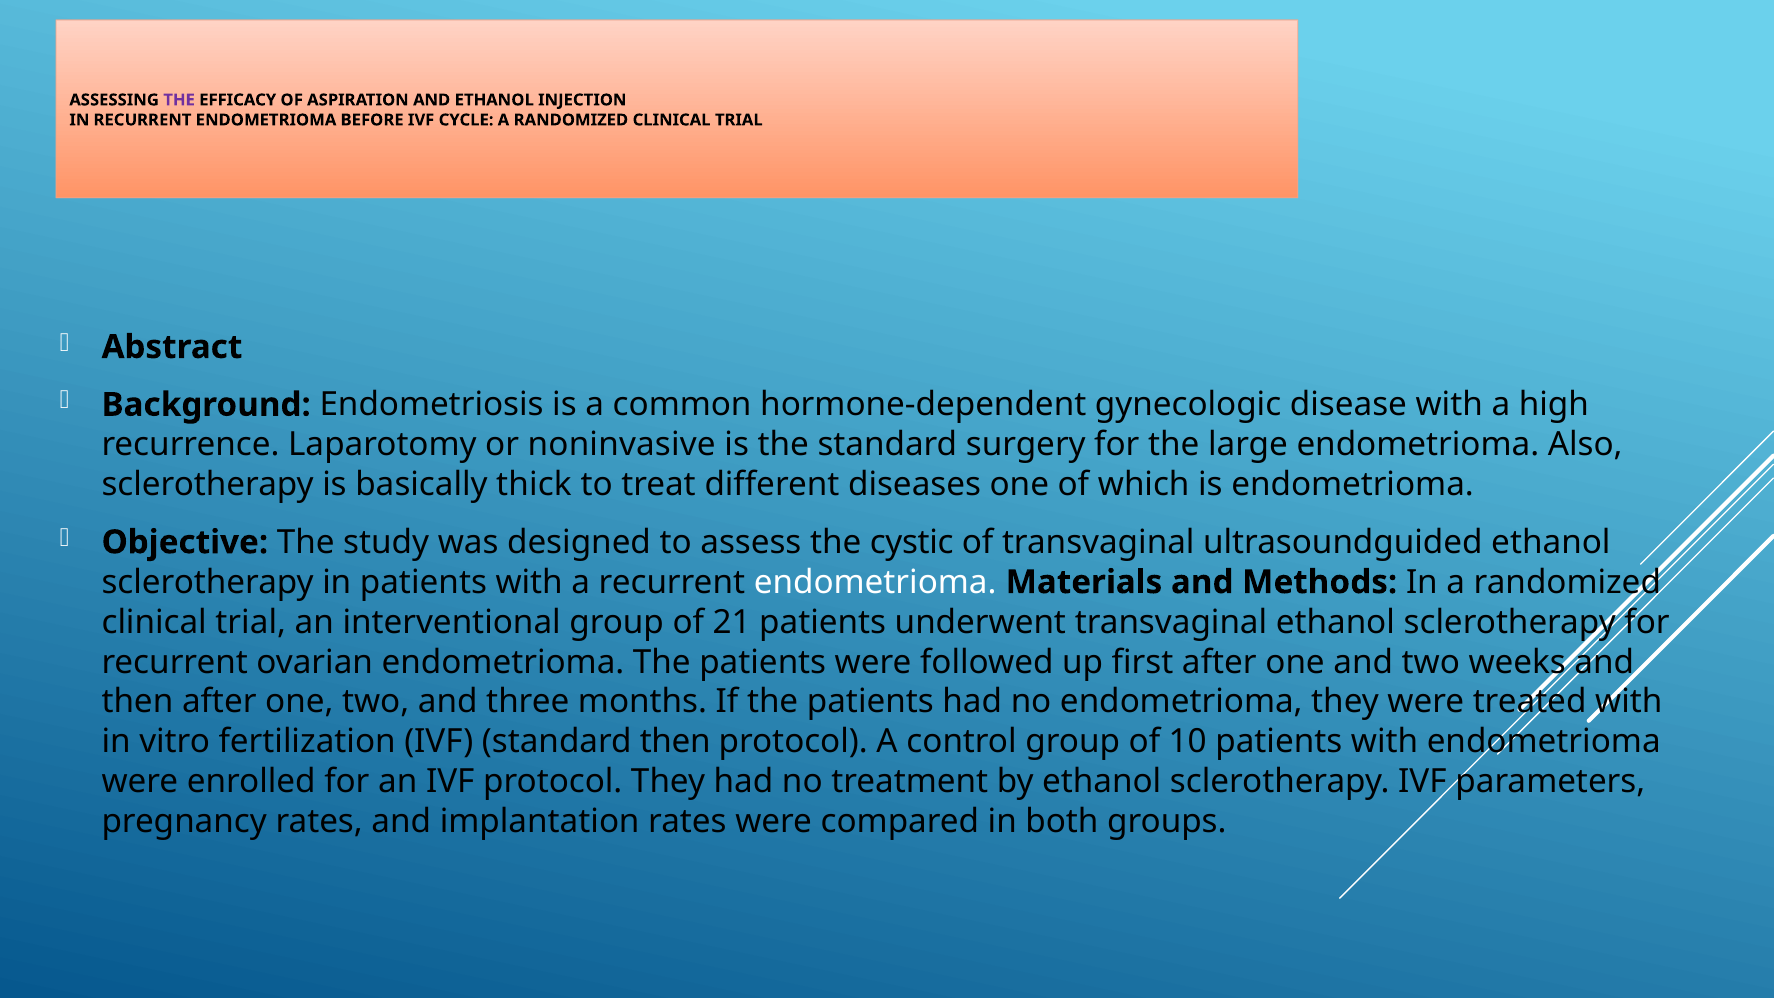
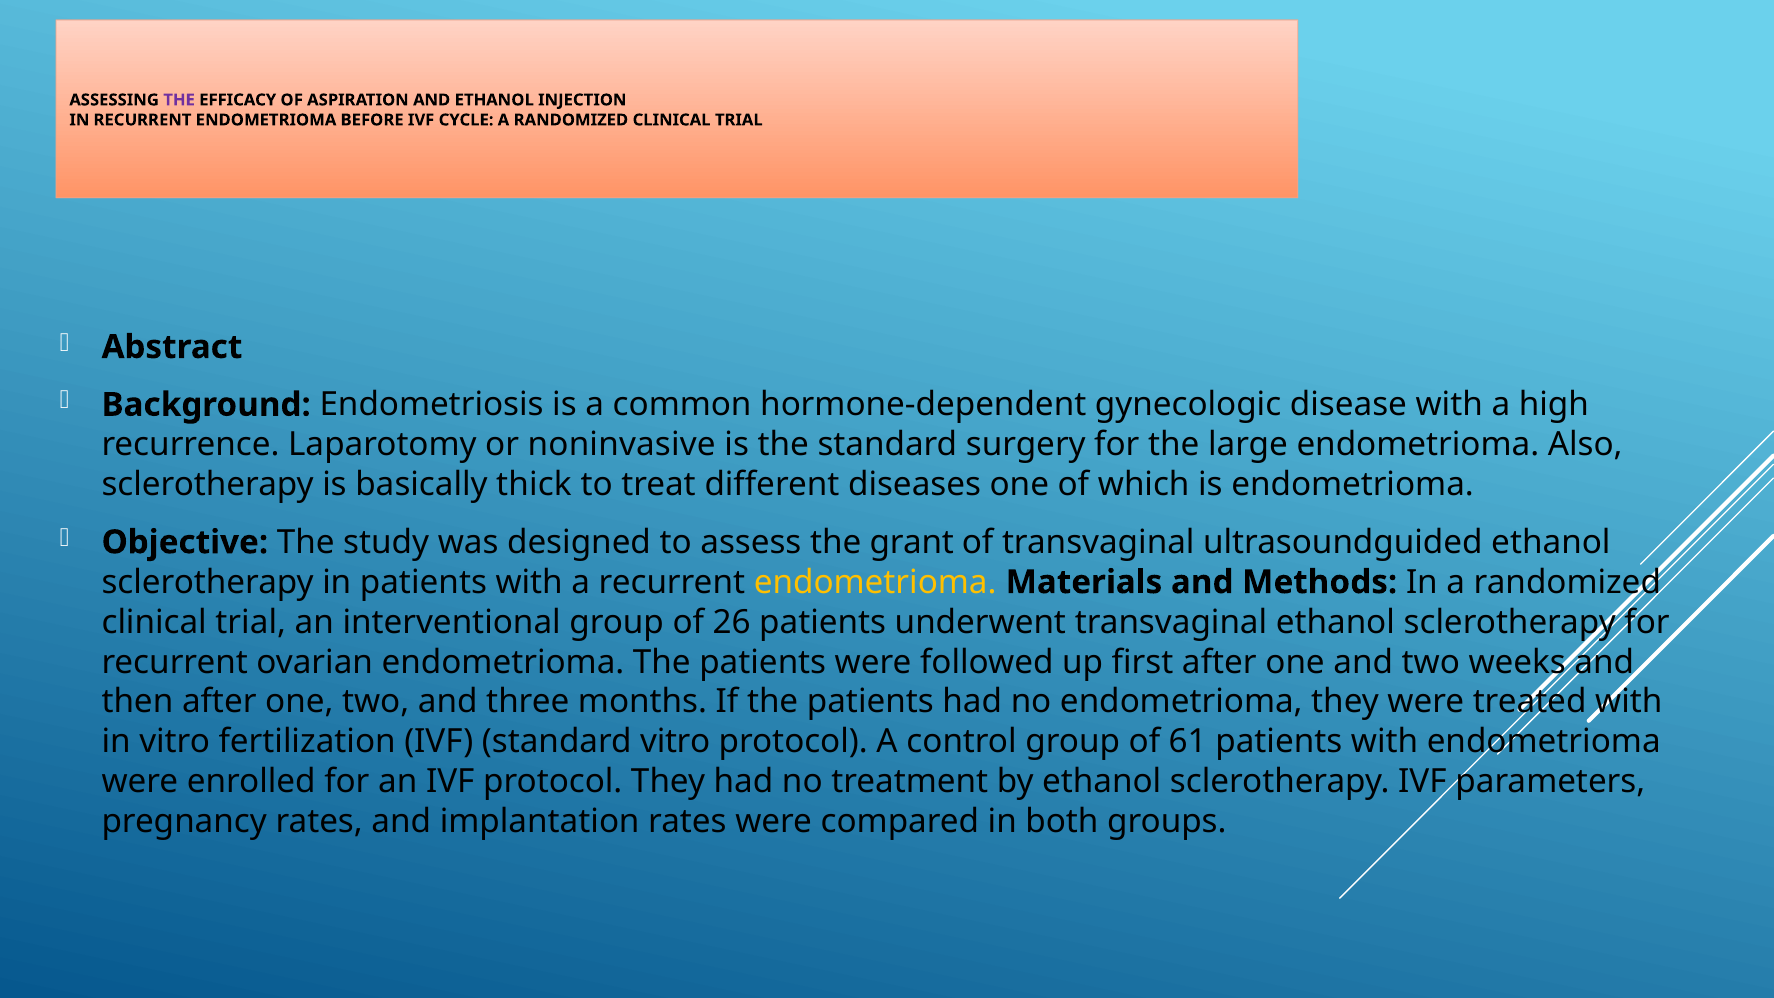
cystic: cystic -> grant
endometrioma at (875, 582) colour: white -> yellow
21: 21 -> 26
standard then: then -> vitro
10: 10 -> 61
